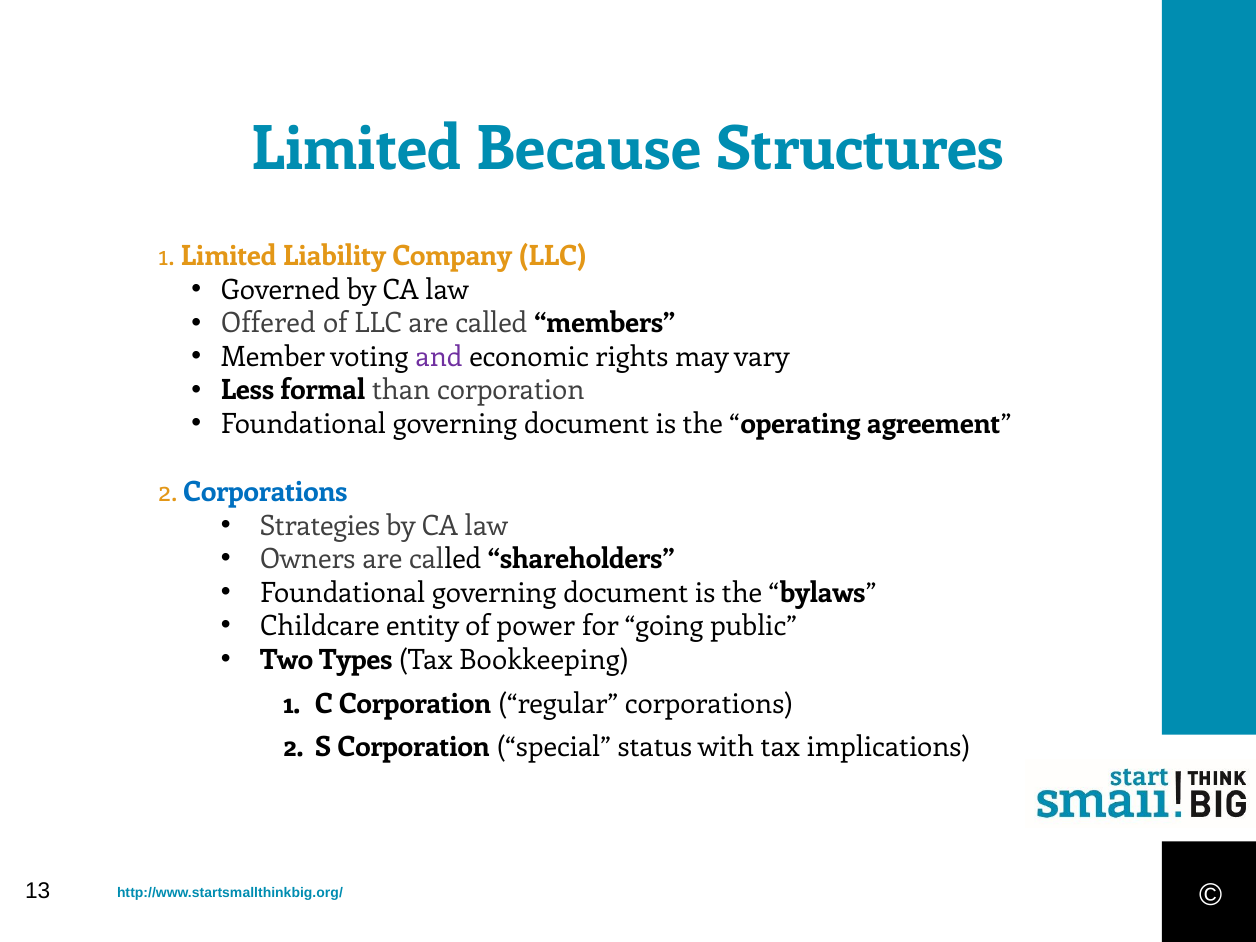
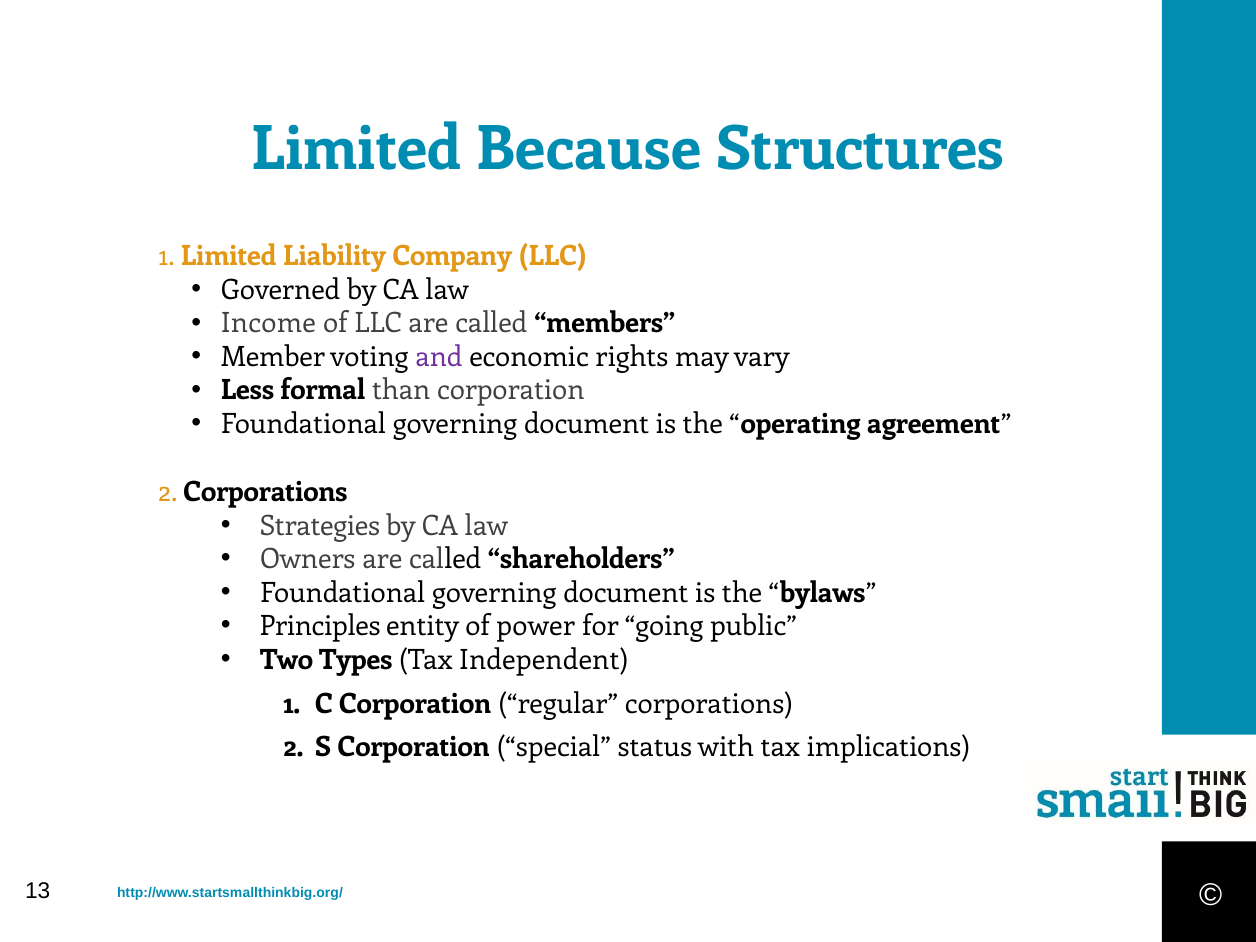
Offered: Offered -> Income
Corporations at (266, 492) colour: blue -> black
Childcare: Childcare -> Principles
Bookkeeping: Bookkeeping -> Independent
